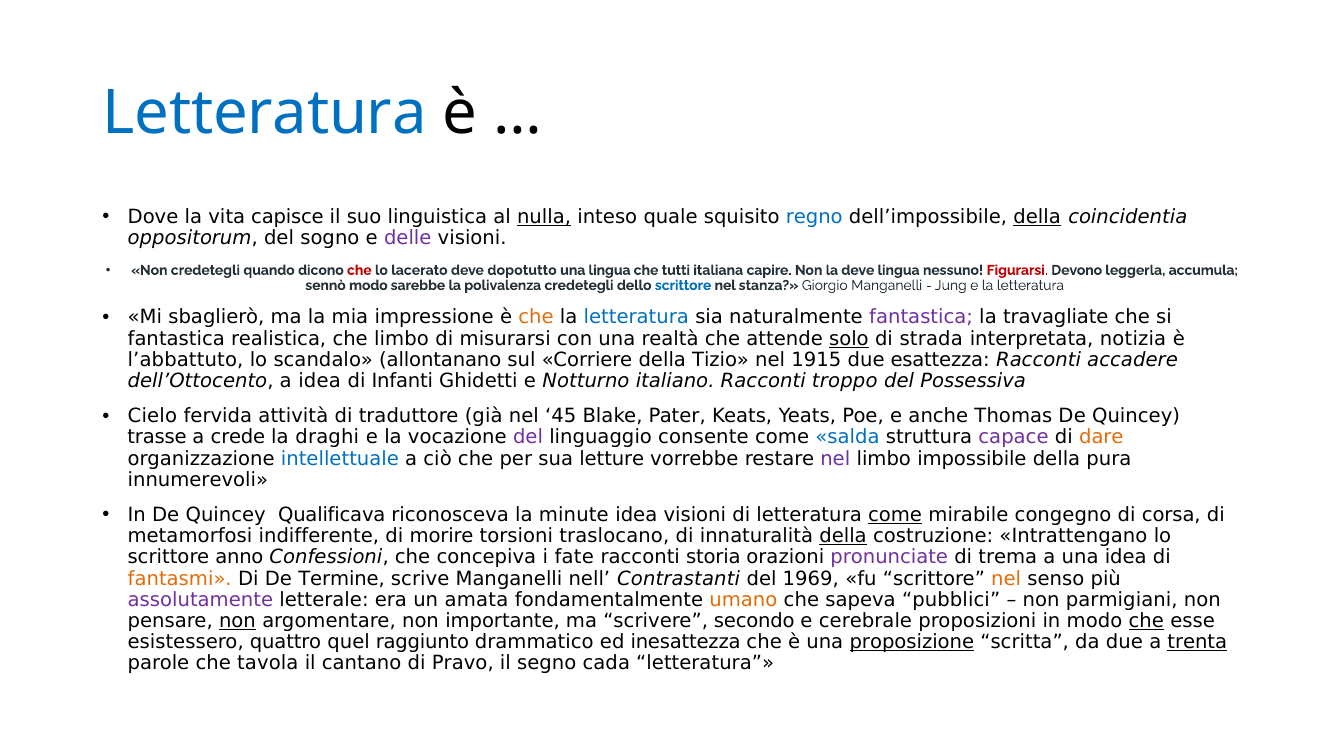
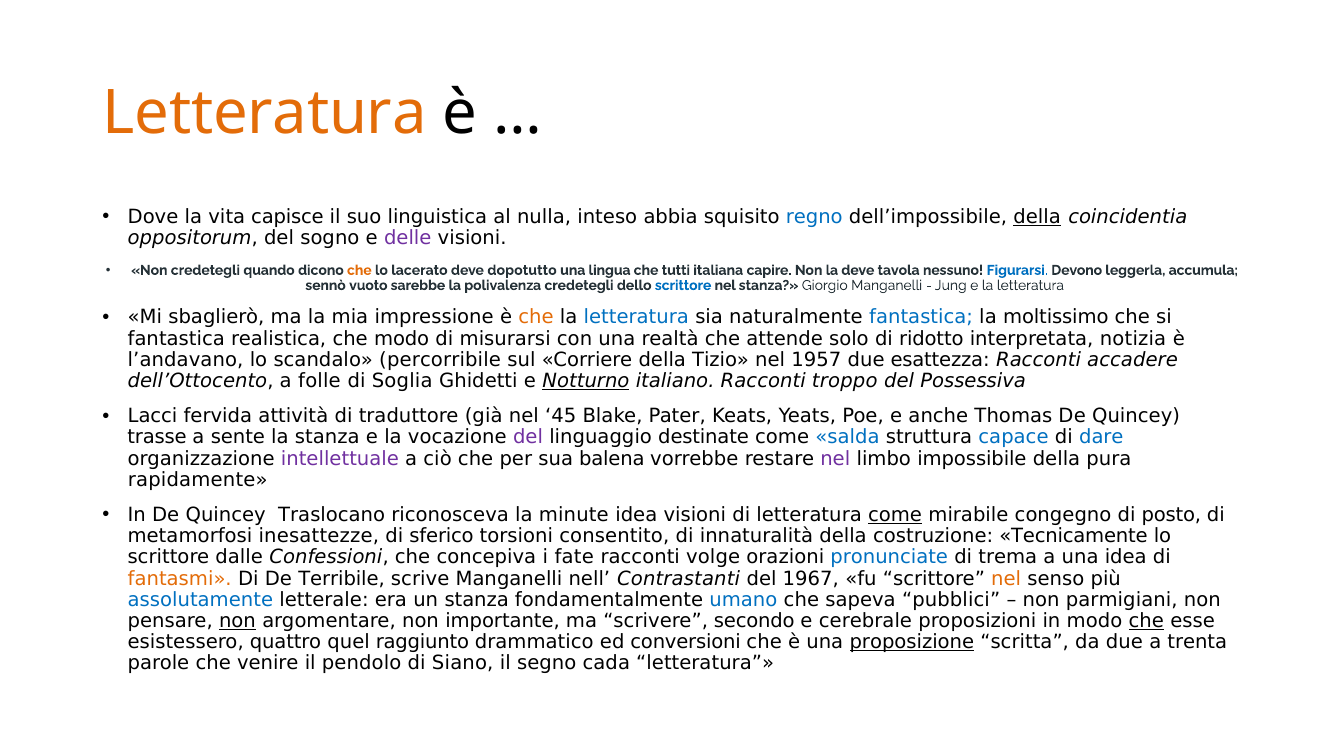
Letteratura at (265, 113) colour: blue -> orange
nulla underline: present -> none
quale: quale -> abbia
che at (359, 270) colour: red -> orange
deve lingua: lingua -> tavola
Figurarsi colour: red -> blue
sennò modo: modo -> vuoto
fantastica at (921, 317) colour: purple -> blue
travagliate: travagliate -> moltissimo
che limbo: limbo -> modo
solo underline: present -> none
strada: strada -> ridotto
l’abbattuto: l’abbattuto -> l’andavano
allontanano: allontanano -> percorribile
1915: 1915 -> 1957
a idea: idea -> folle
Infanti: Infanti -> Soglia
Notturno underline: none -> present
Cielo: Cielo -> Lacci
crede: crede -> sente
la draghi: draghi -> stanza
consente: consente -> destinate
capace colour: purple -> blue
dare colour: orange -> blue
intellettuale colour: blue -> purple
letture: letture -> balena
innumerevoli: innumerevoli -> rapidamente
Qualificava: Qualificava -> Traslocano
corsa: corsa -> posto
indifferente: indifferente -> inesattezze
morire: morire -> sferico
traslocano: traslocano -> consentito
della at (843, 536) underline: present -> none
Intrattengano: Intrattengano -> Tecnicamente
anno: anno -> dalle
storia: storia -> volge
pronunciate colour: purple -> blue
Termine: Termine -> Terribile
1969: 1969 -> 1967
assolutamente colour: purple -> blue
un amata: amata -> stanza
umano colour: orange -> blue
inesattezza: inesattezza -> conversioni
trenta underline: present -> none
tavola: tavola -> venire
cantano: cantano -> pendolo
Pravo: Pravo -> Siano
